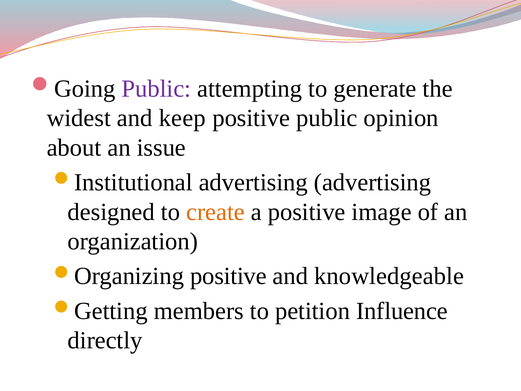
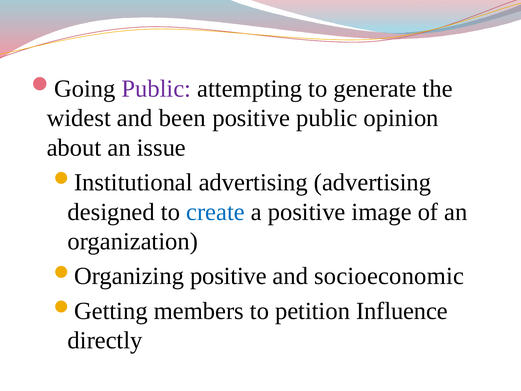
keep: keep -> been
create colour: orange -> blue
knowledgeable: knowledgeable -> socioeconomic
